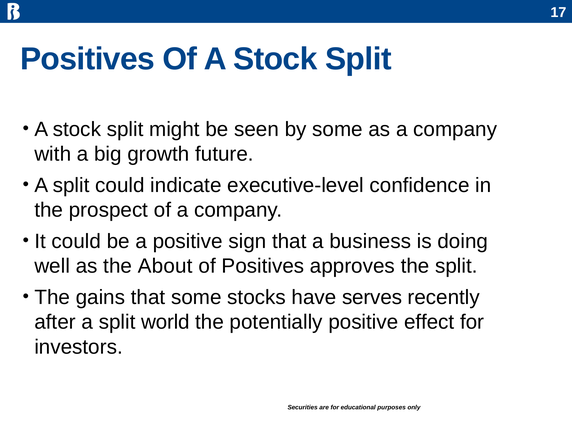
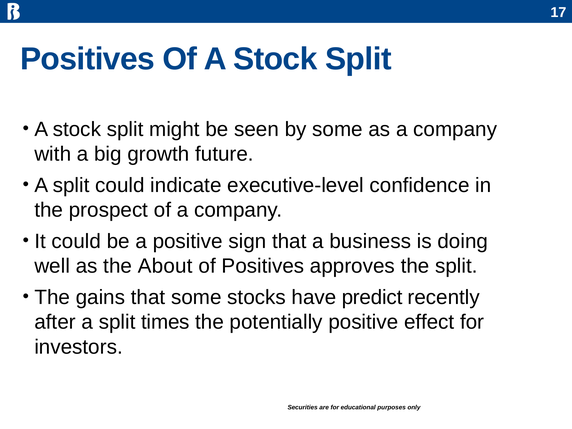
serves: serves -> predict
world: world -> times
